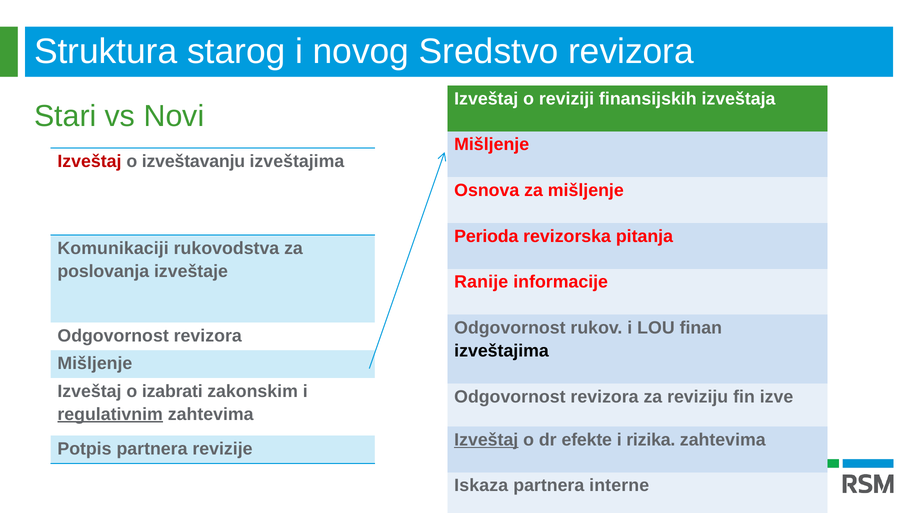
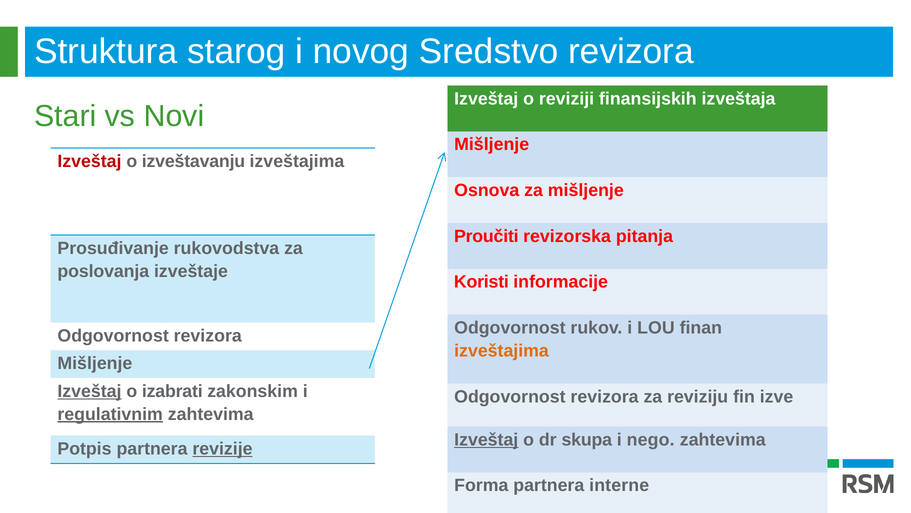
Perioda: Perioda -> Proučiti
Komunikaciji: Komunikaciji -> Prosuđivanje
Ranije: Ranije -> Koristi
izveštajima at (502, 351) colour: black -> orange
Izveštaj at (89, 391) underline: none -> present
efekte: efekte -> skupa
rizika: rizika -> nego
revizije underline: none -> present
Iskaza: Iskaza -> Forma
